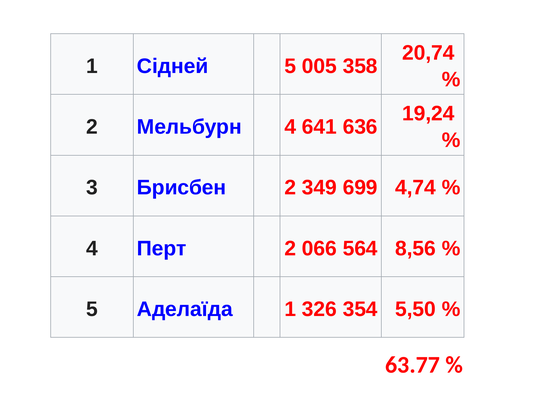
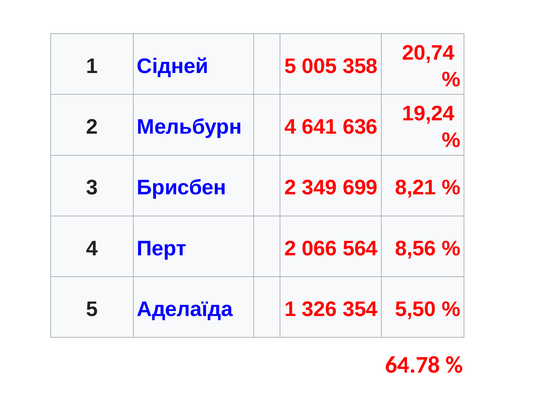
4,74: 4,74 -> 8,21
63.77: 63.77 -> 64.78
